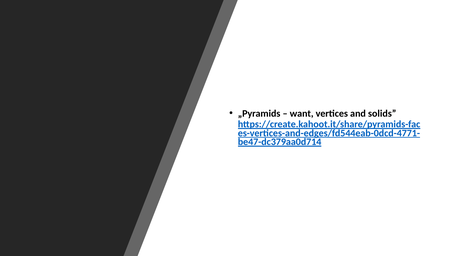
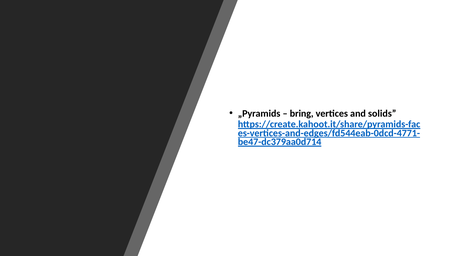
want: want -> bring
